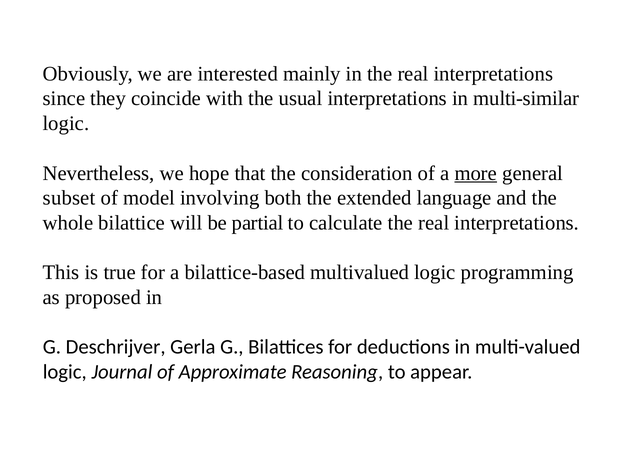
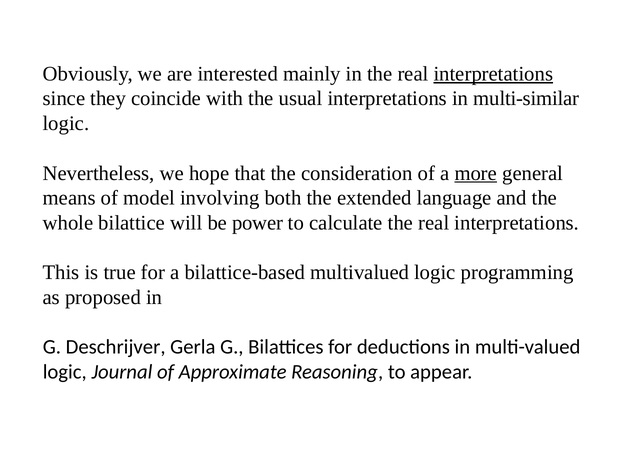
interpretations at (493, 74) underline: none -> present
subset: subset -> means
partial: partial -> power
